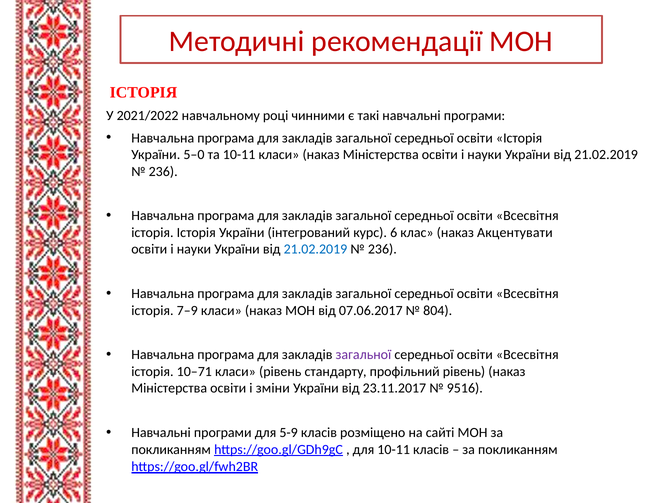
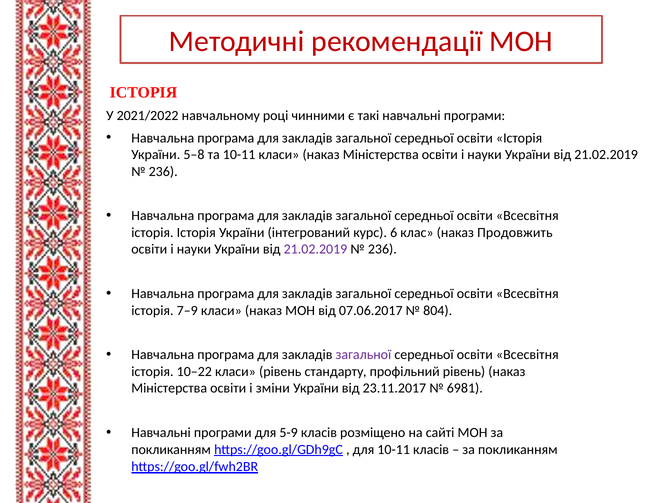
5–0: 5–0 -> 5–8
Акцентувати: Акцентувати -> Продовжить
21.02.2019 at (315, 249) colour: blue -> purple
10–71: 10–71 -> 10–22
9516: 9516 -> 6981
